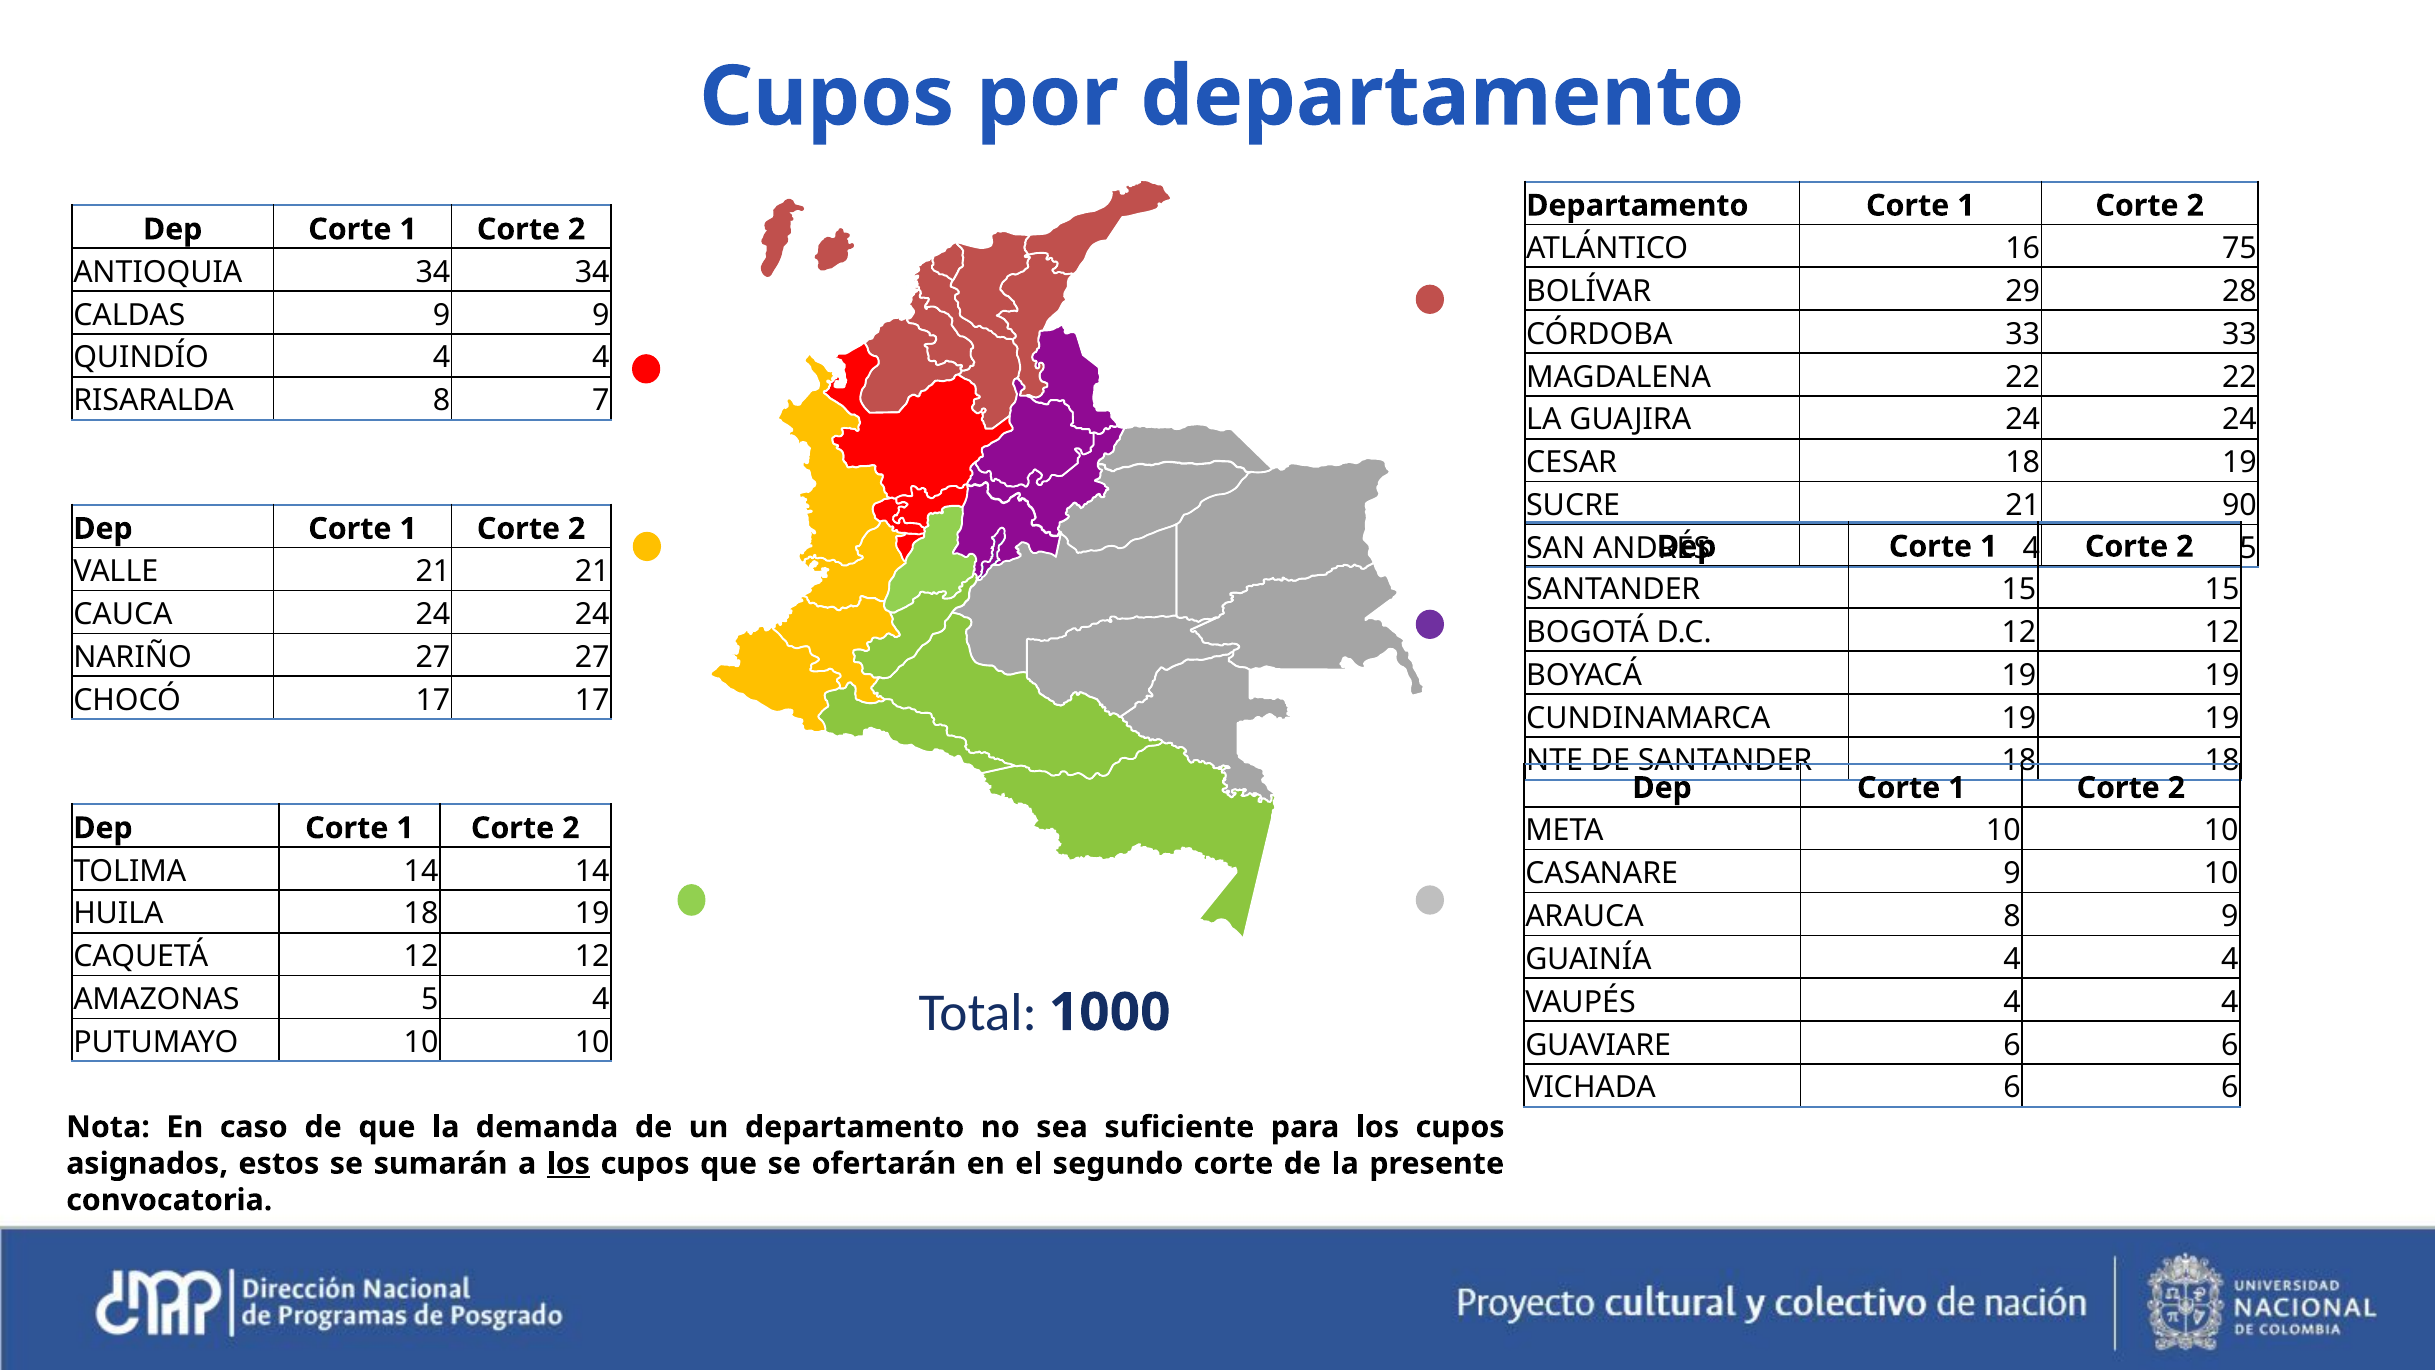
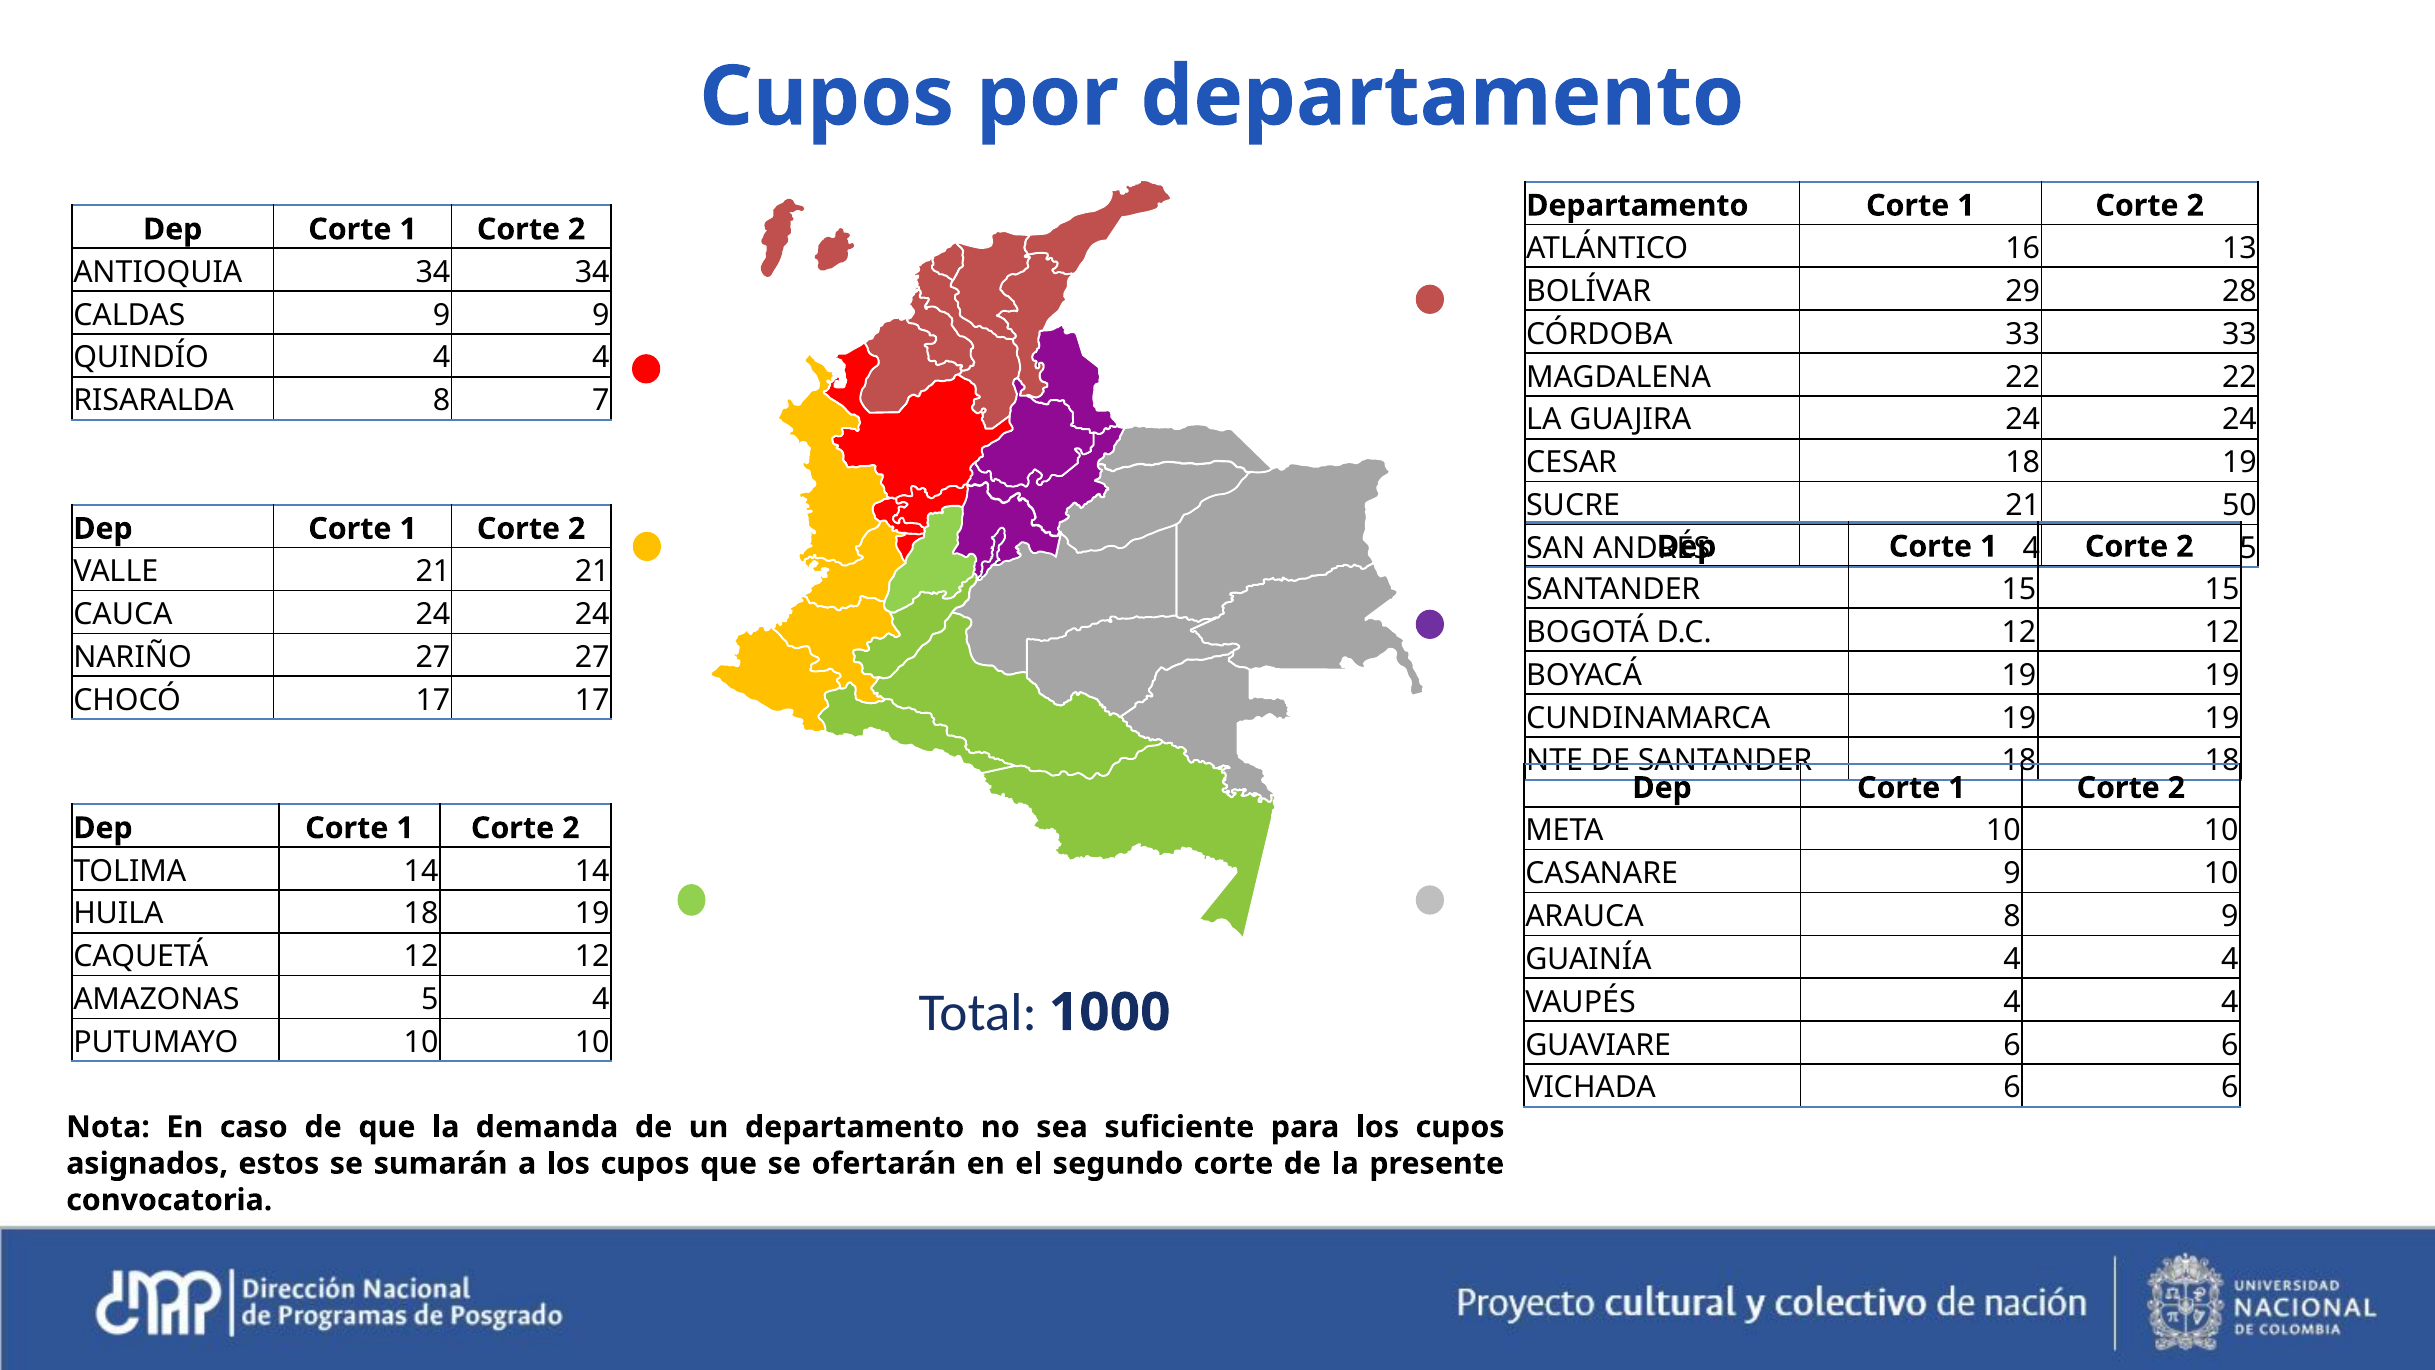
75: 75 -> 13
90: 90 -> 50
los at (568, 1163) underline: present -> none
